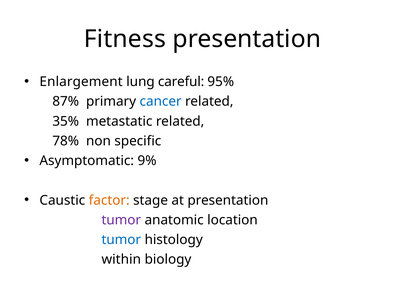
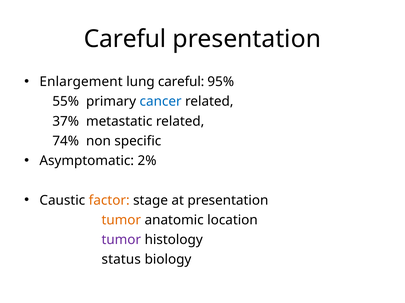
Fitness at (125, 39): Fitness -> Careful
87%: 87% -> 55%
35%: 35% -> 37%
78%: 78% -> 74%
9%: 9% -> 2%
tumor at (121, 221) colour: purple -> orange
tumor at (121, 240) colour: blue -> purple
within: within -> status
